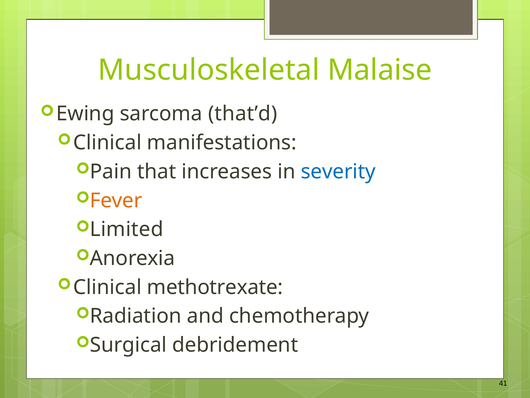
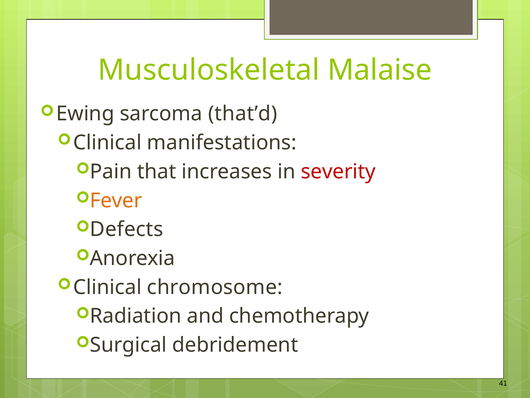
severity colour: blue -> red
Limited: Limited -> Defects
methotrexate: methotrexate -> chromosome
